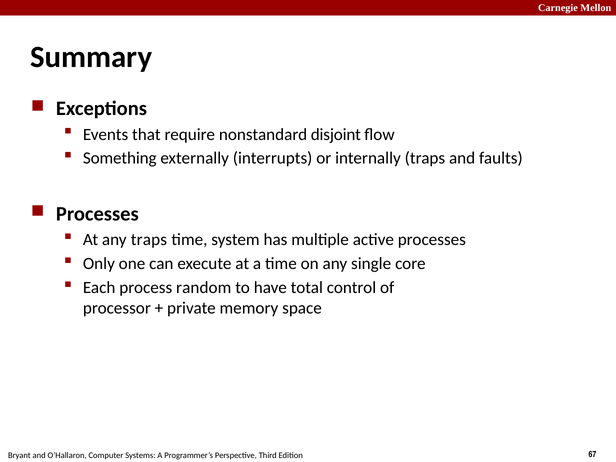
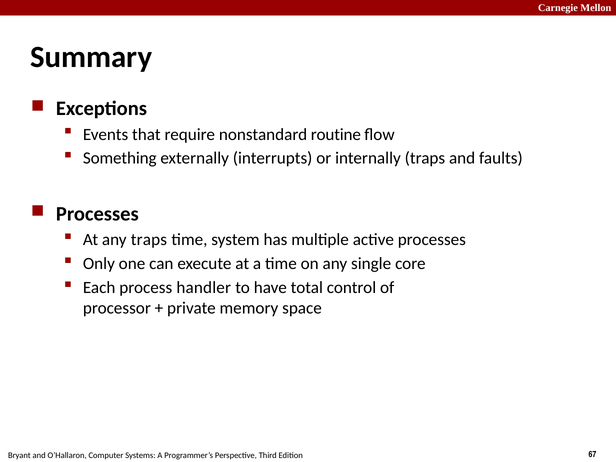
disjoint: disjoint -> routine
random: random -> handler
